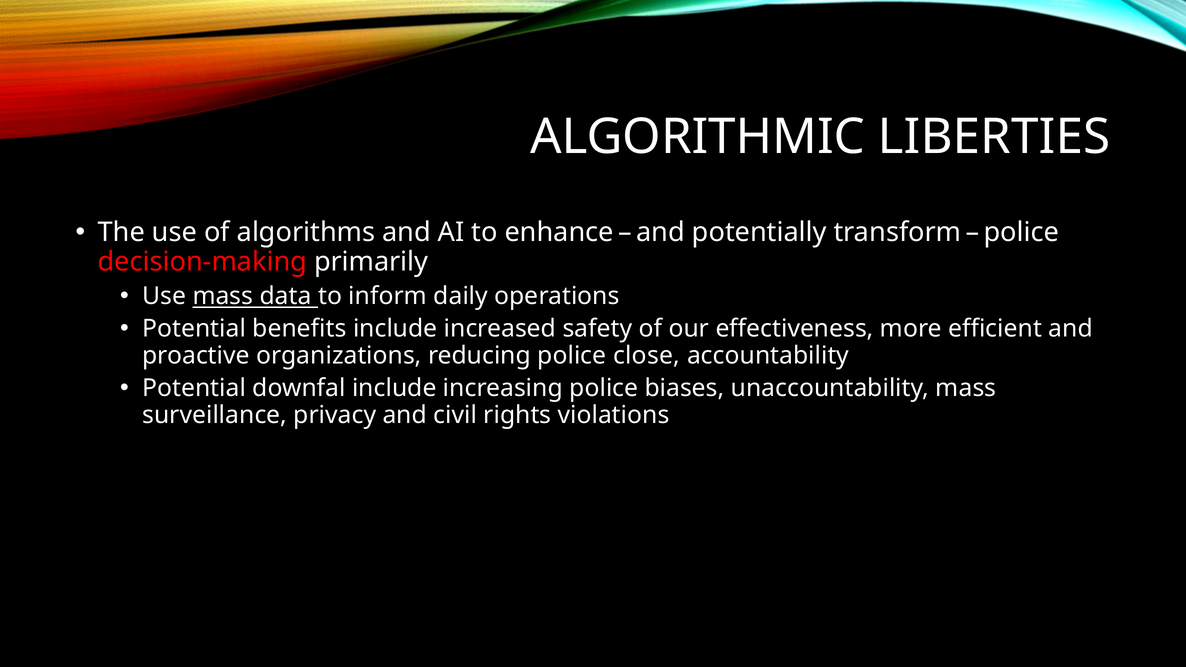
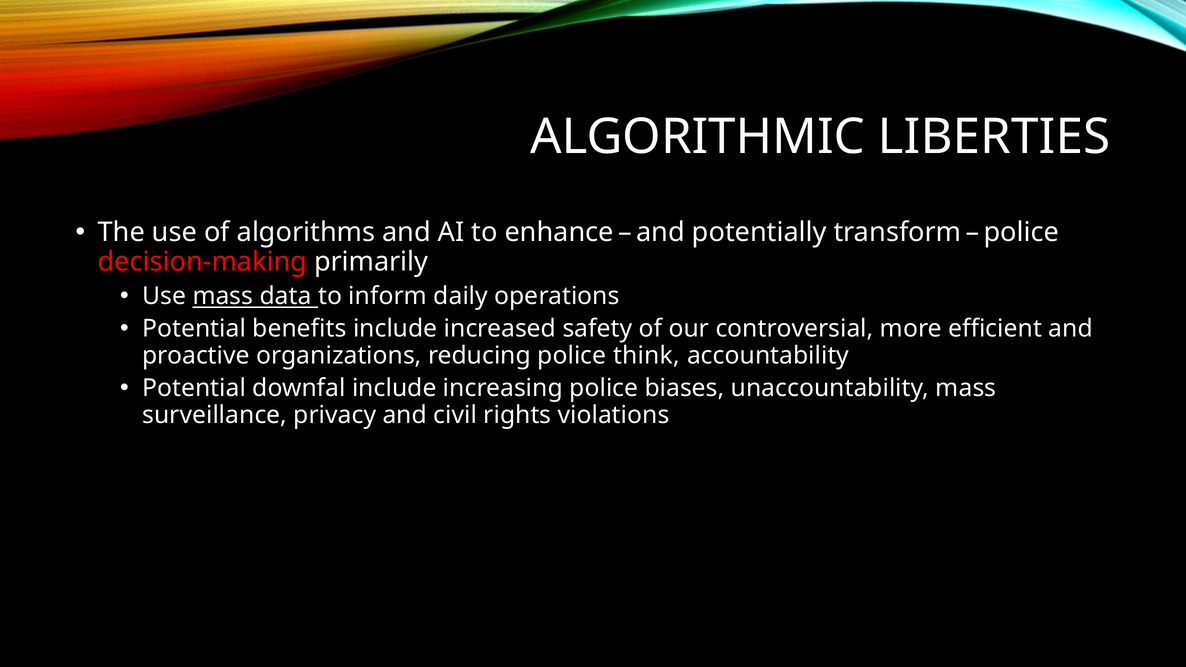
effectiveness: effectiveness -> controversial
close: close -> think
